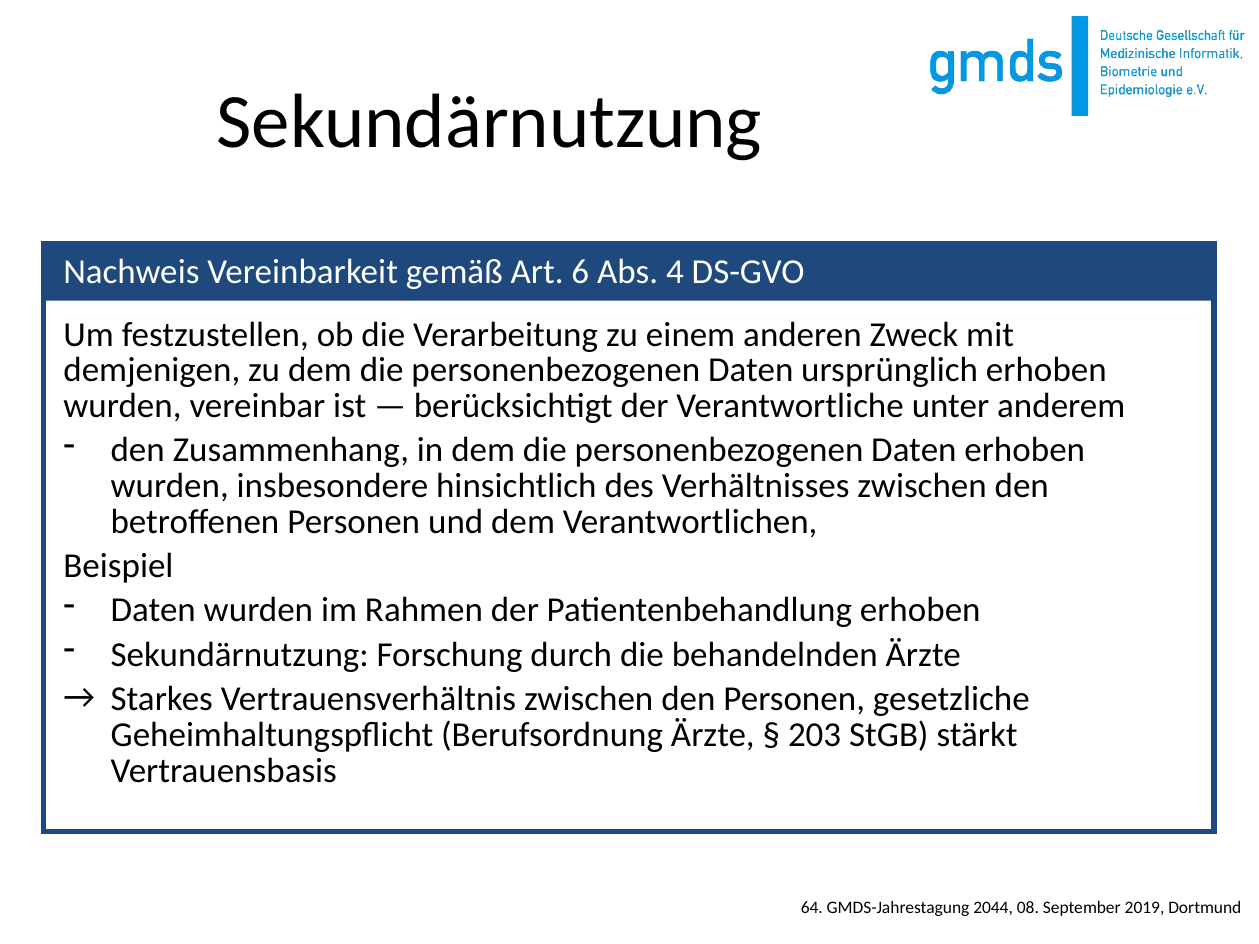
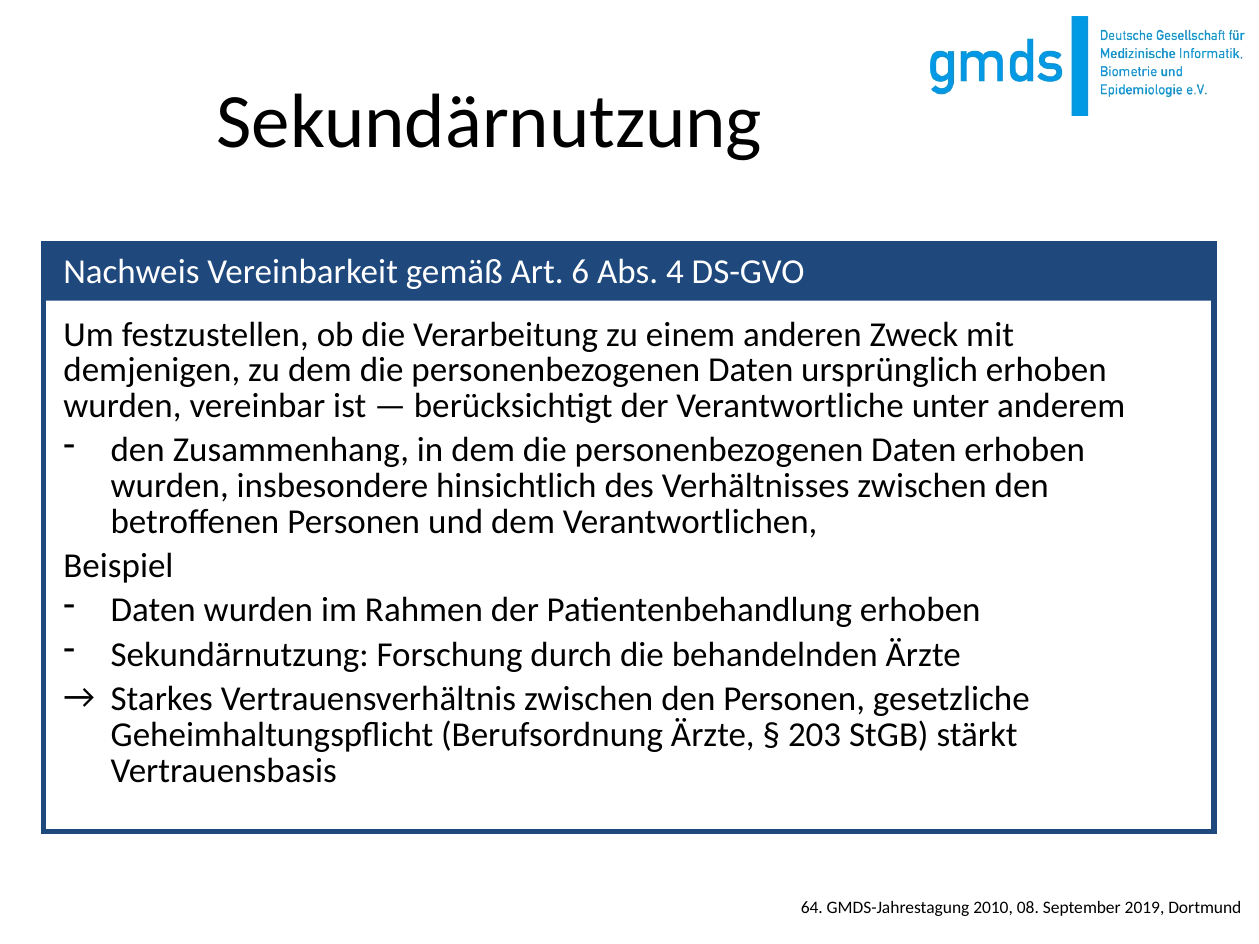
2044: 2044 -> 2010
